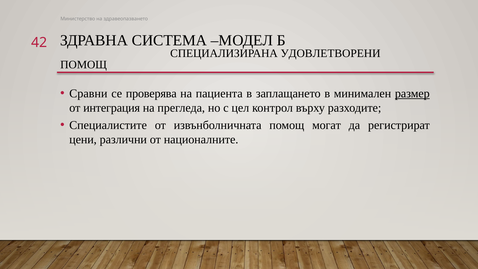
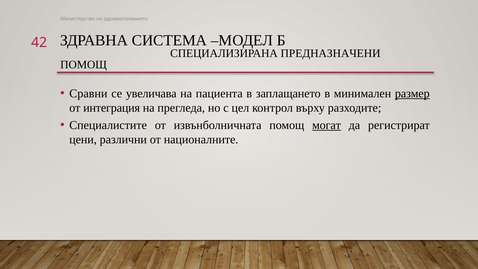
УДОВЛЕТВОРЕНИ: УДОВЛЕТВОРЕНИ -> ПРЕДНАЗНАЧЕНИ
проверява: проверява -> увеличава
могат underline: none -> present
